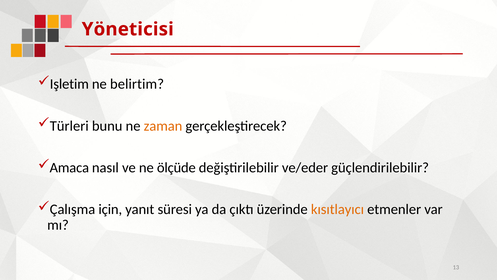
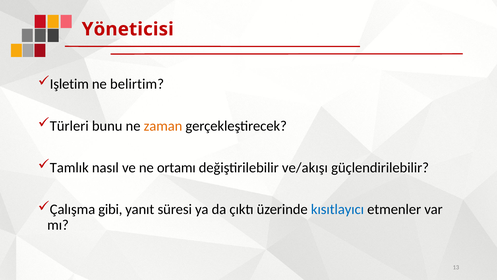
Amaca: Amaca -> Tamlık
ölçüde: ölçüde -> ortamı
ve/eder: ve/eder -> ve/akışı
için: için -> gibi
kısıtlayıcı colour: orange -> blue
